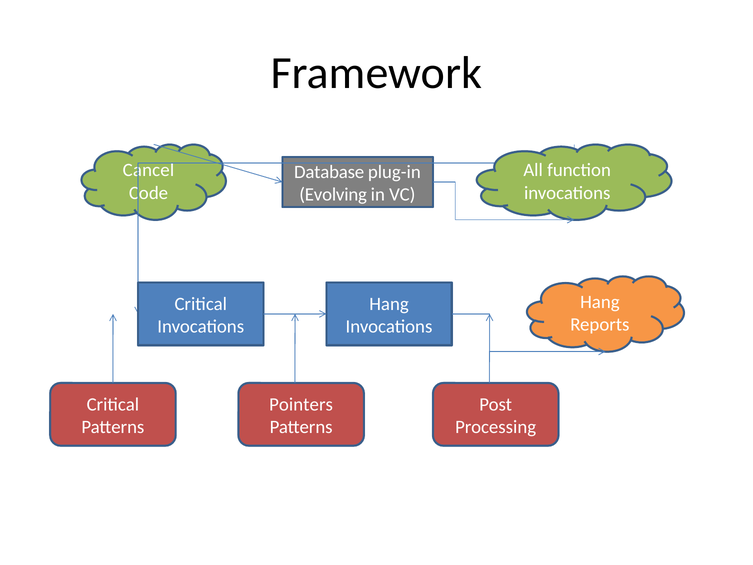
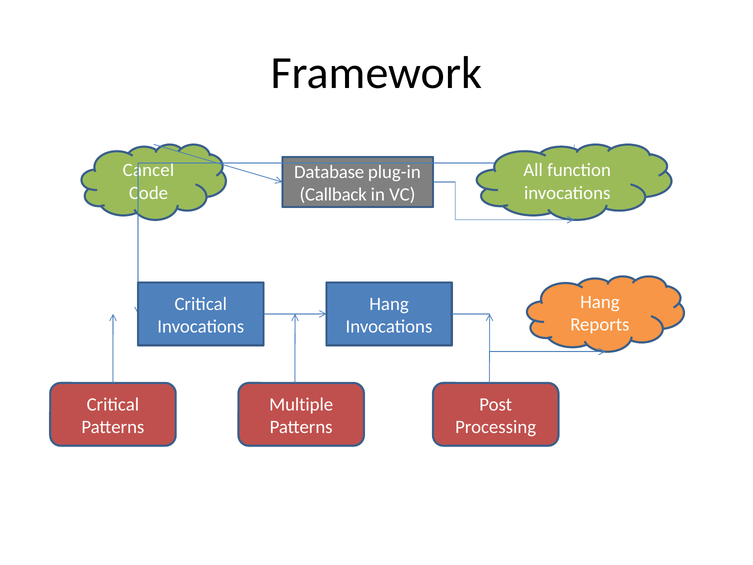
Evolving: Evolving -> Callback
Pointers: Pointers -> Multiple
